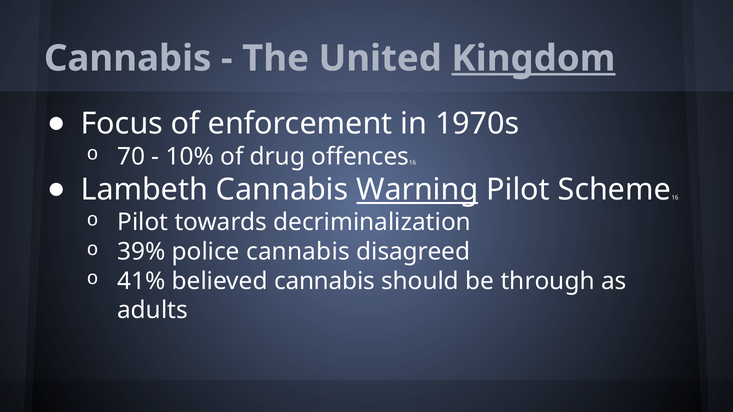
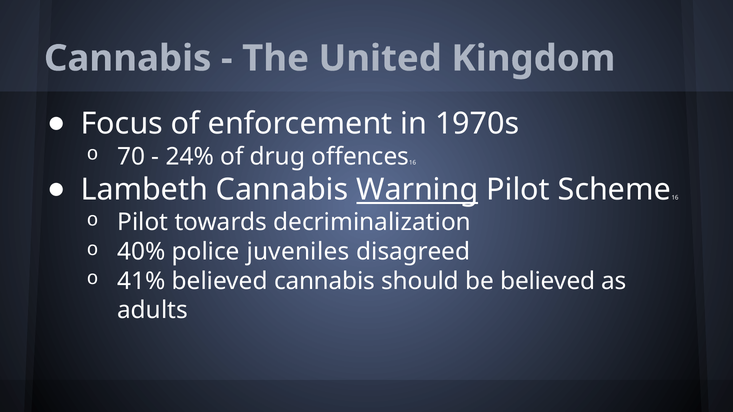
Kingdom underline: present -> none
10%: 10% -> 24%
39%: 39% -> 40%
police cannabis: cannabis -> juveniles
be through: through -> believed
